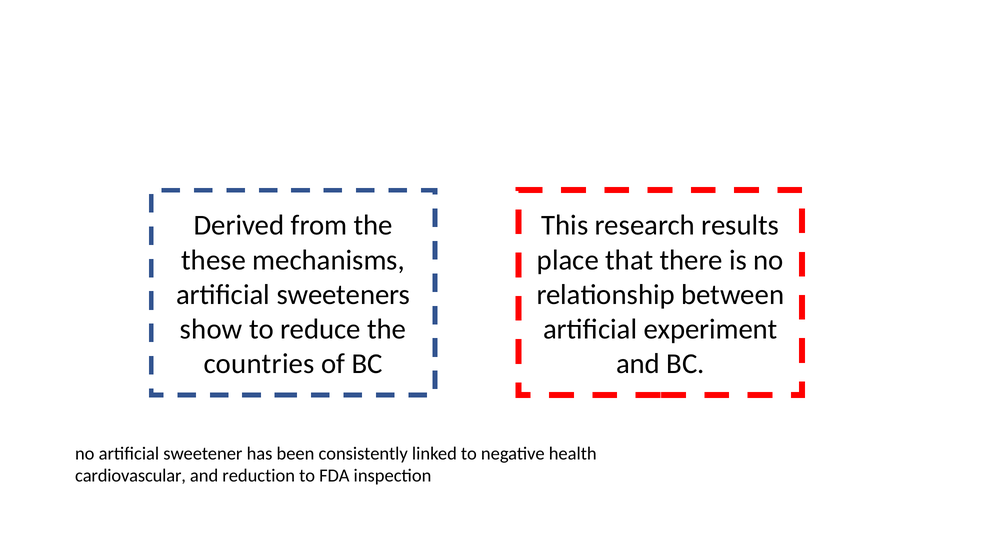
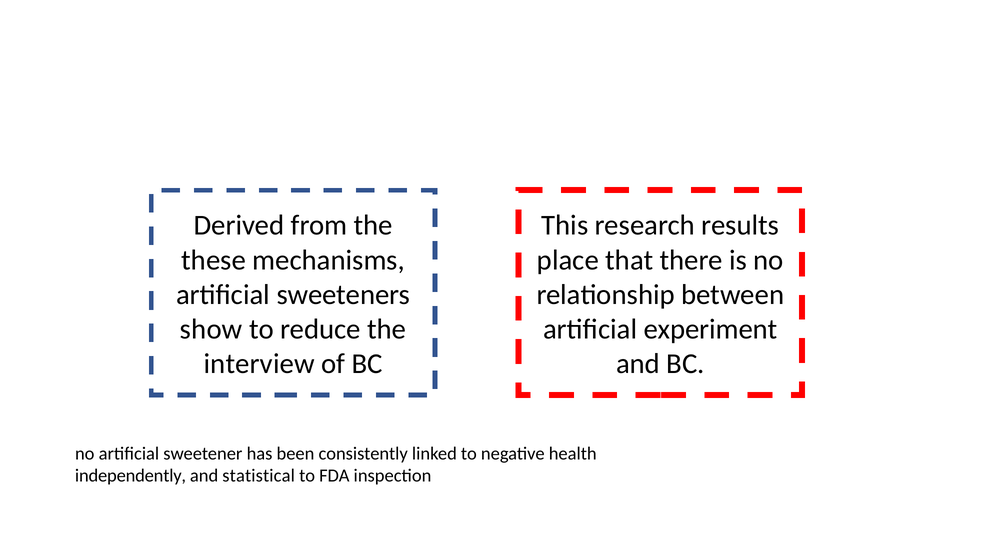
countries: countries -> interview
cardiovascular: cardiovascular -> independently
reduction: reduction -> statistical
